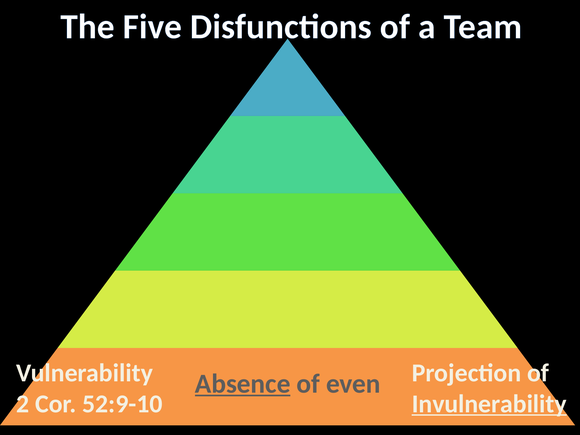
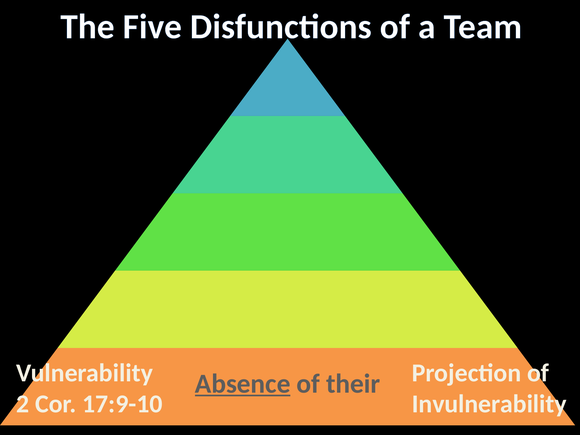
even: even -> their
52:9-10: 52:9-10 -> 17:9-10
Invulnerability underline: present -> none
